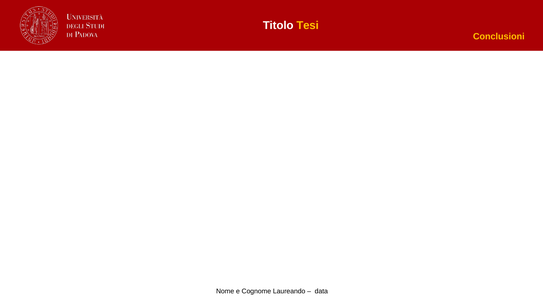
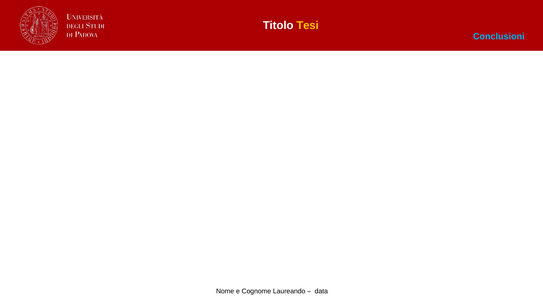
Conclusioni colour: yellow -> light blue
